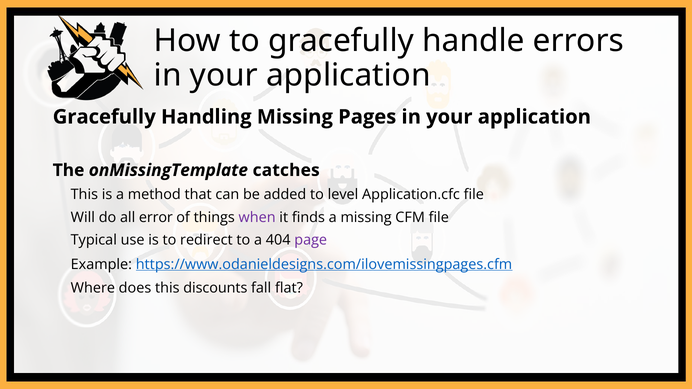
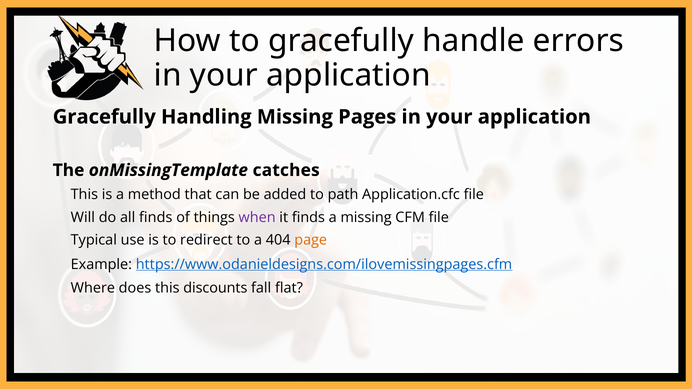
level: level -> path
all error: error -> finds
page colour: purple -> orange
